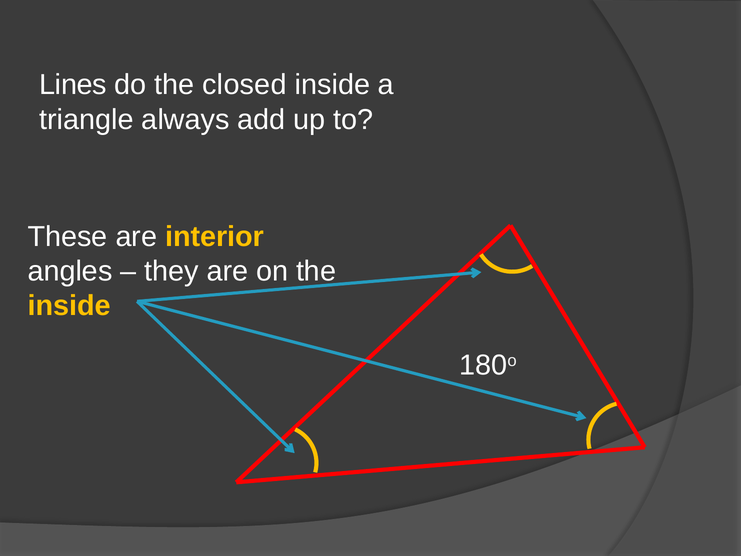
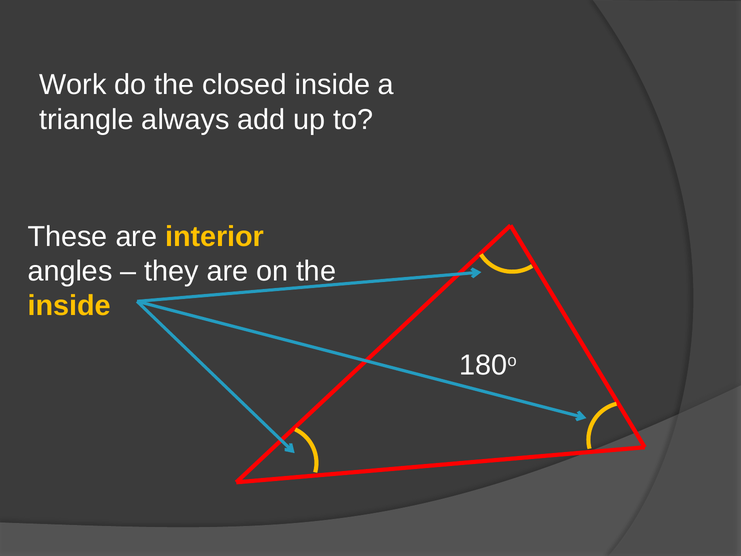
Lines: Lines -> Work
